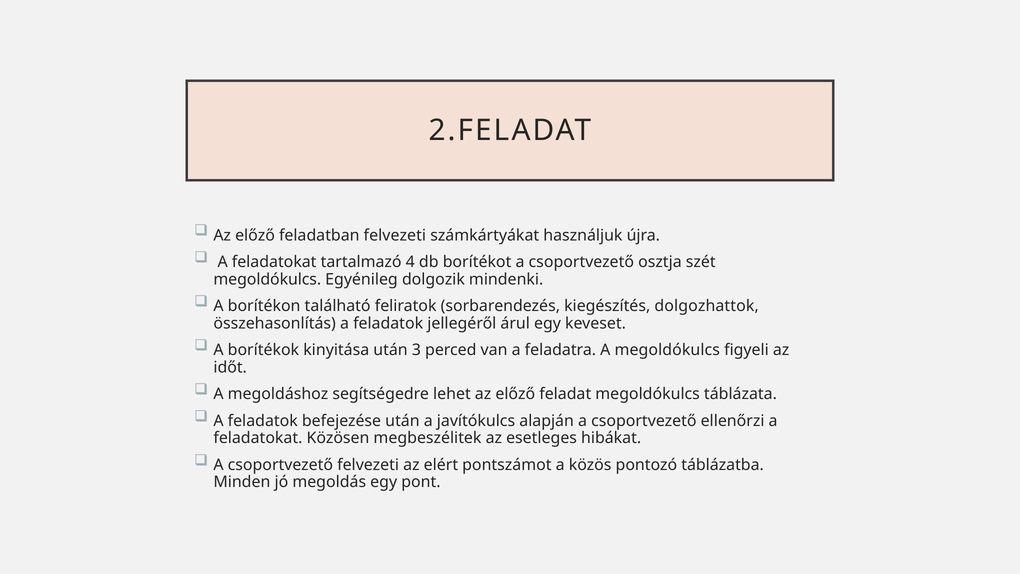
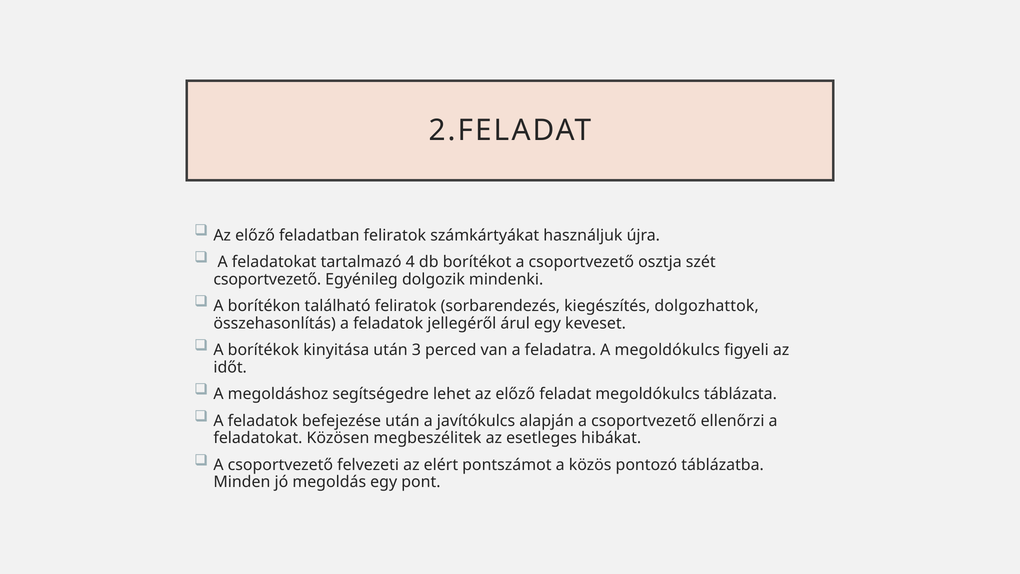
feladatban felvezeti: felvezeti -> feliratok
megoldókulcs at (267, 279): megoldókulcs -> csoportvezető
